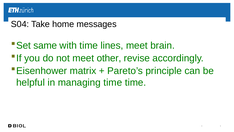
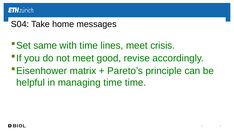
brain: brain -> crisis
other: other -> good
